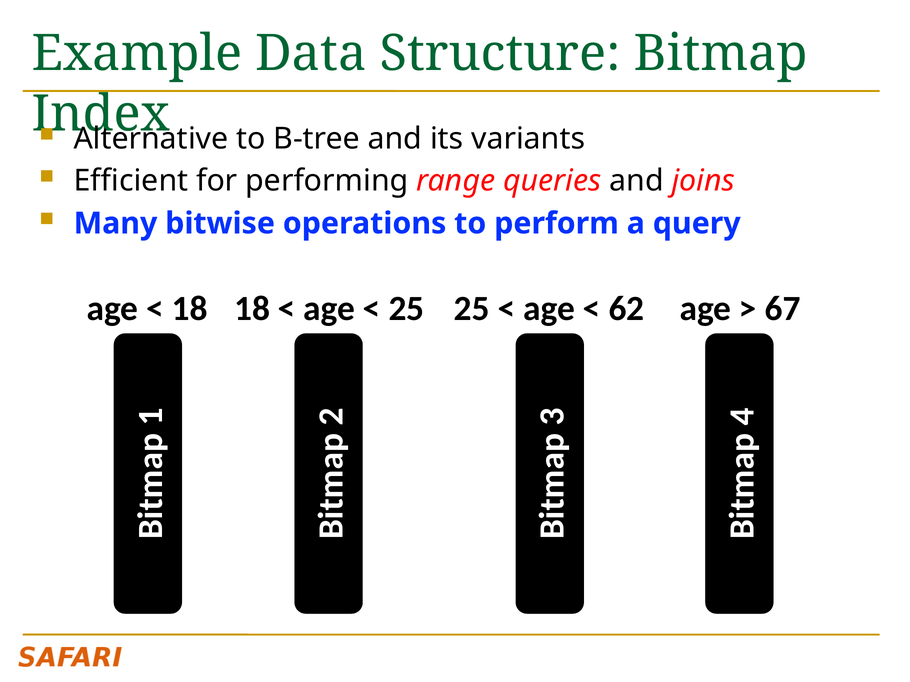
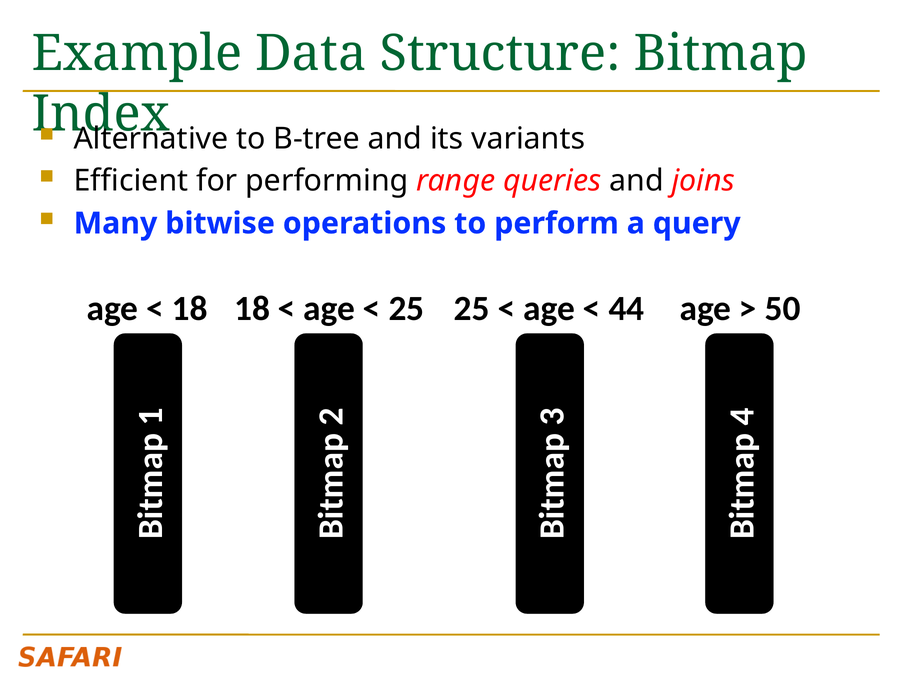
62: 62 -> 44
67: 67 -> 50
